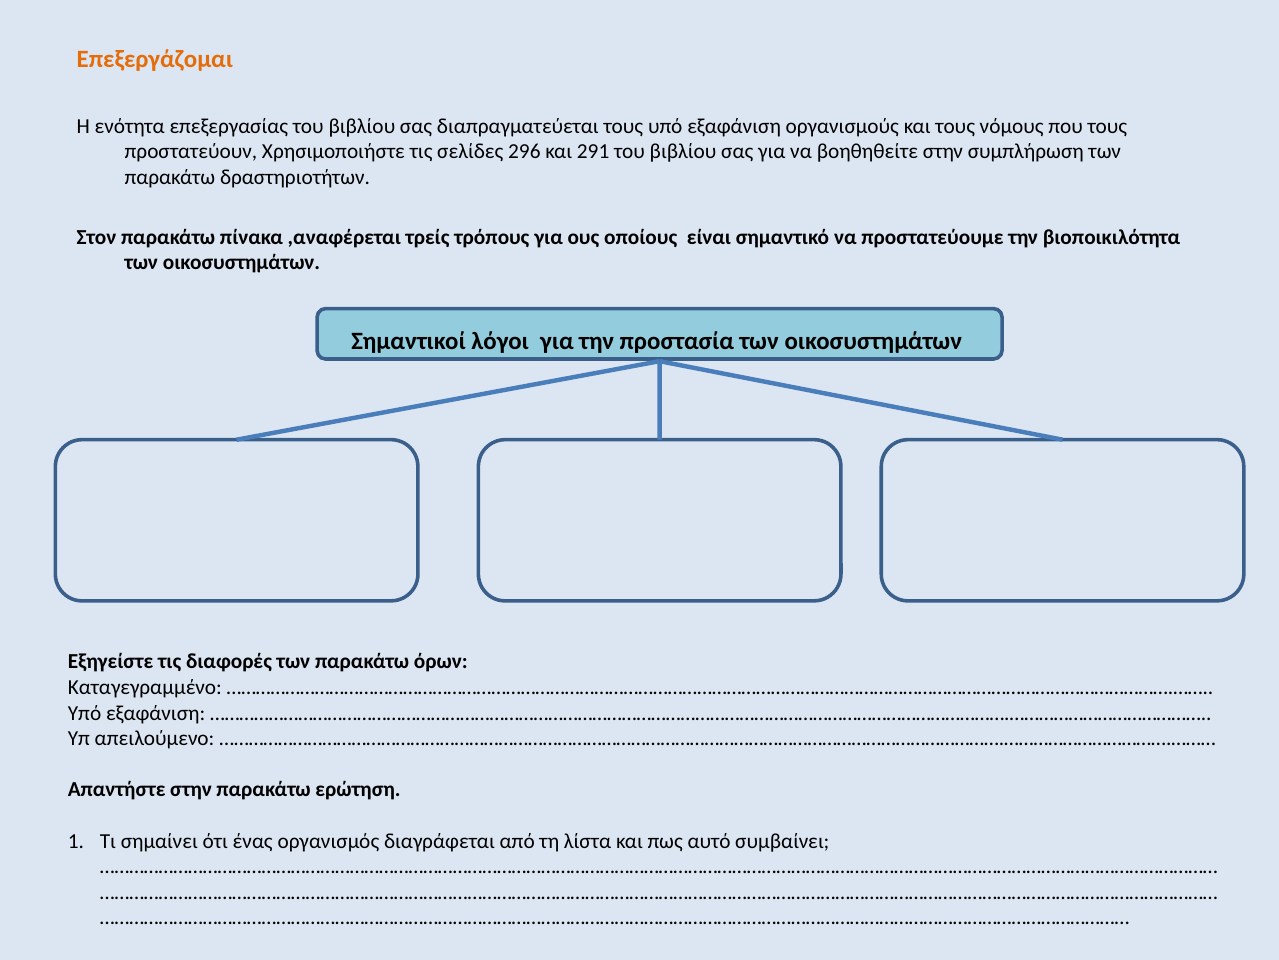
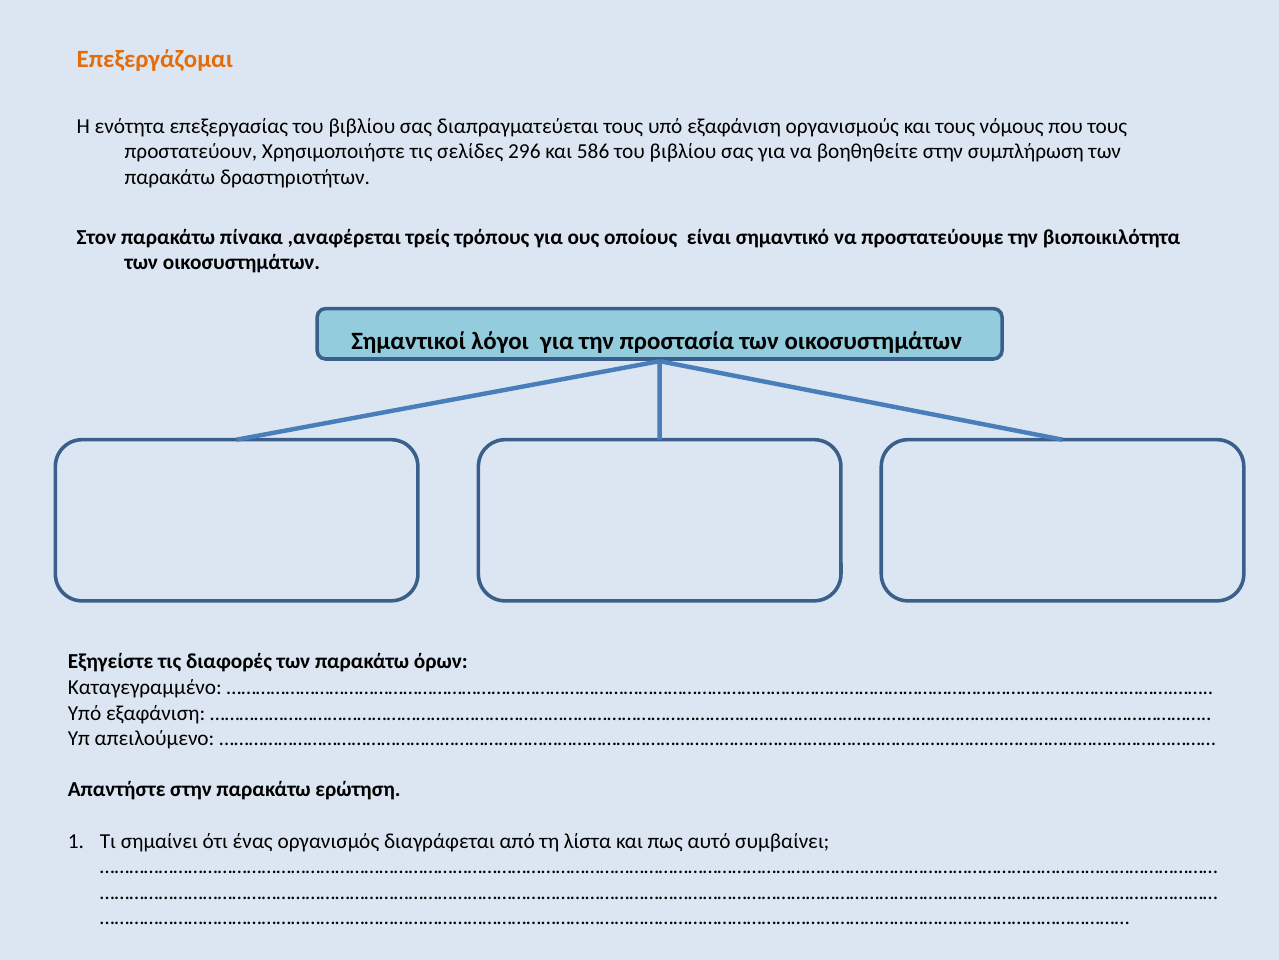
291: 291 -> 586
